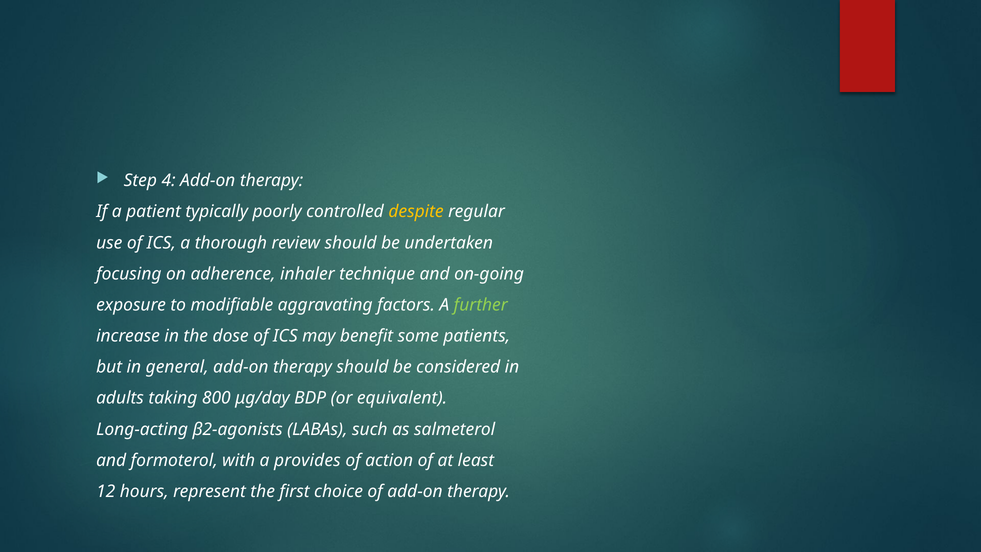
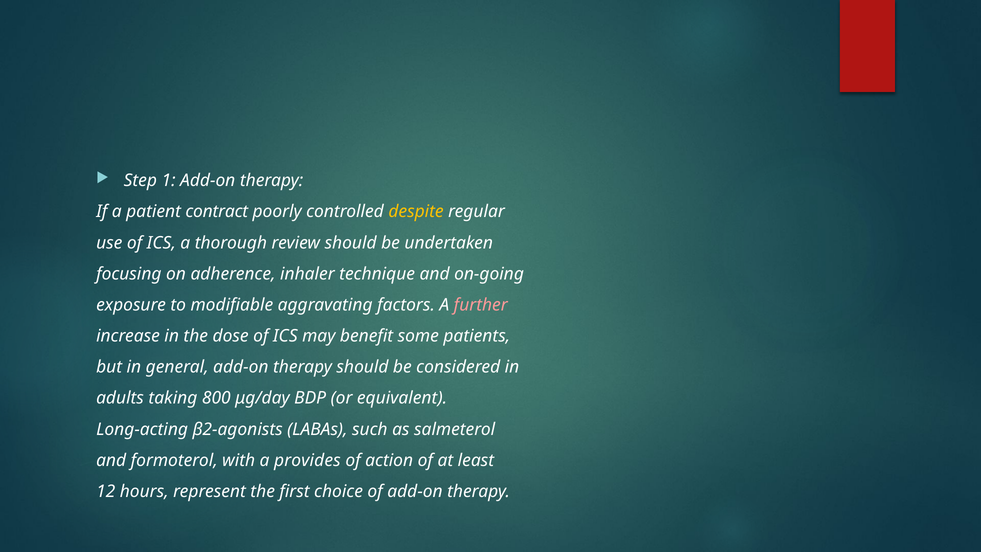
4: 4 -> 1
typically: typically -> contract
further colour: light green -> pink
